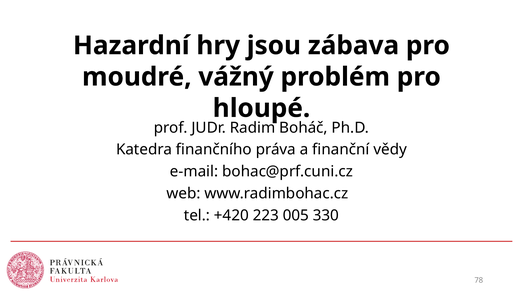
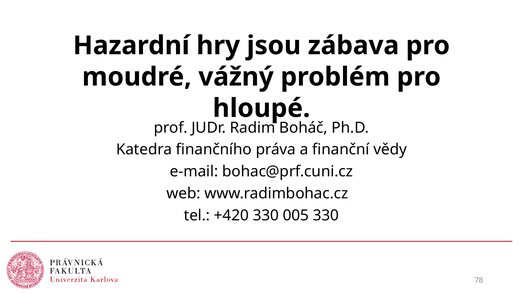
+420 223: 223 -> 330
